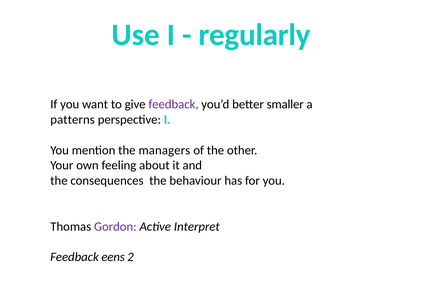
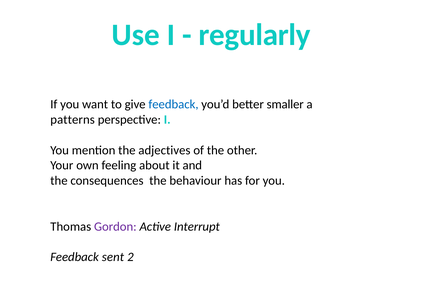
feedback at (173, 104) colour: purple -> blue
managers: managers -> adjectives
Interpret: Interpret -> Interrupt
eens: eens -> sent
